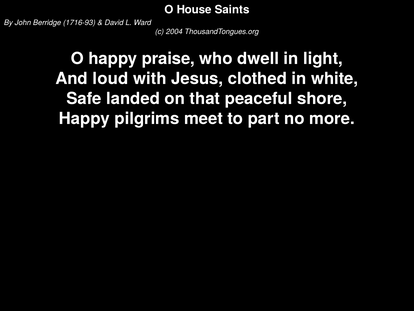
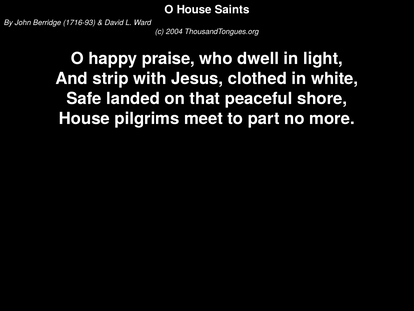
loud: loud -> strip
Happy at (84, 119): Happy -> House
